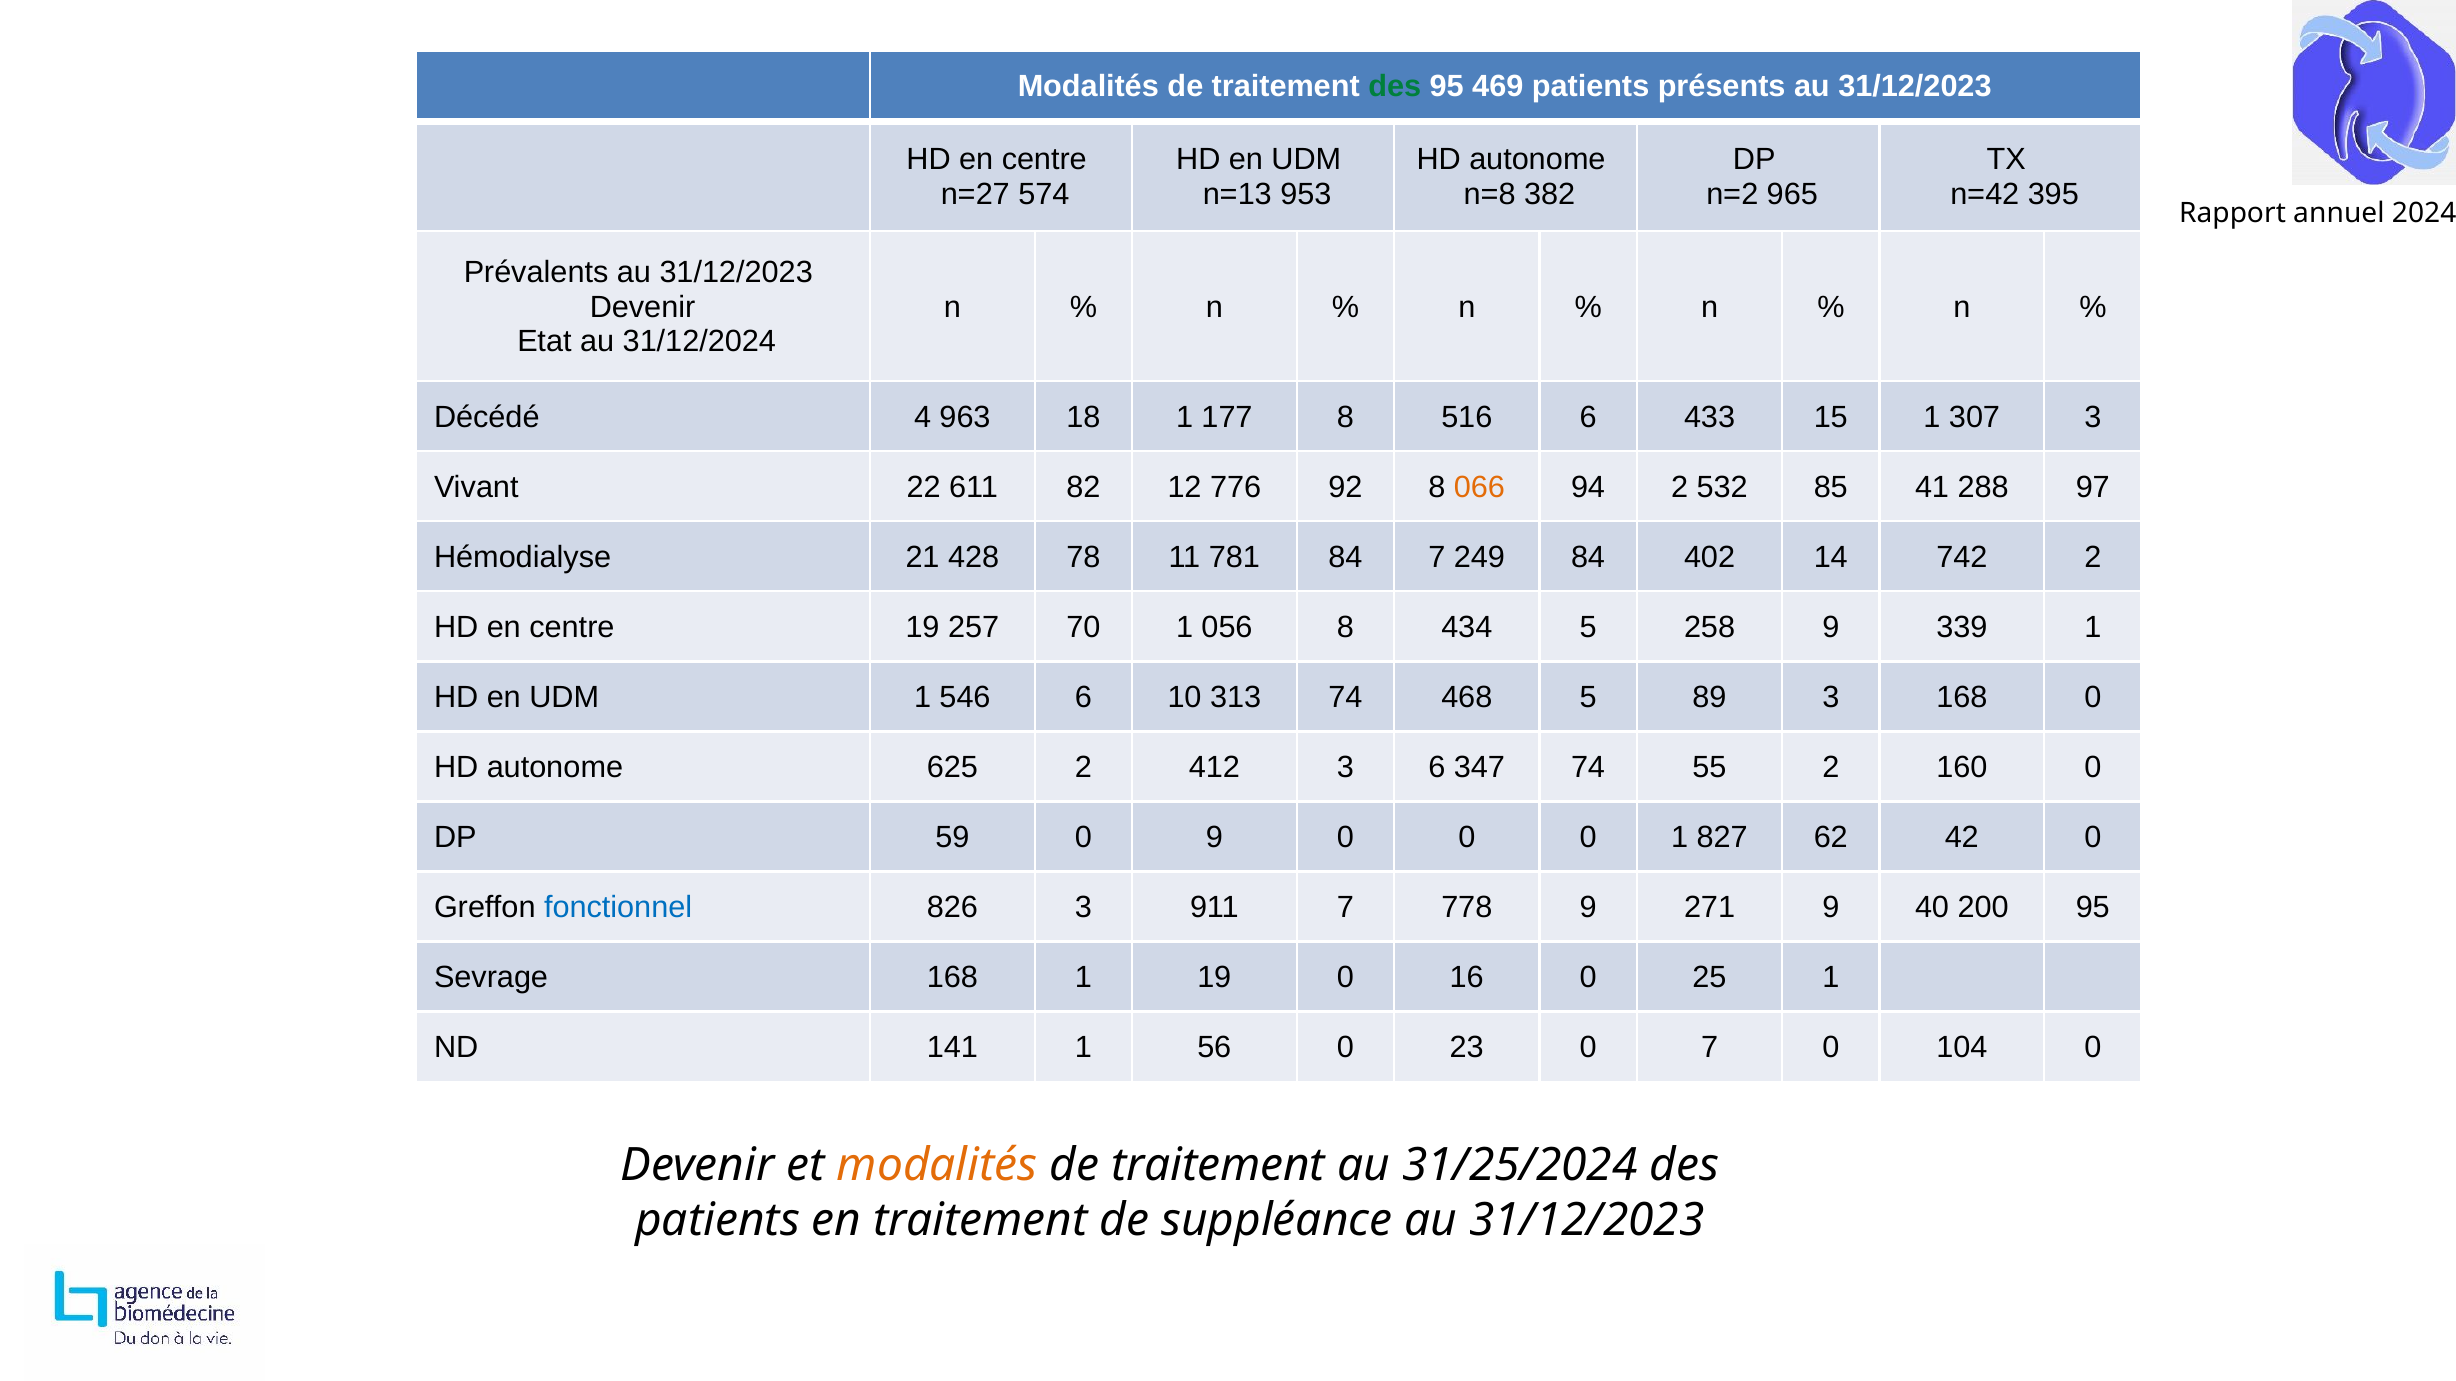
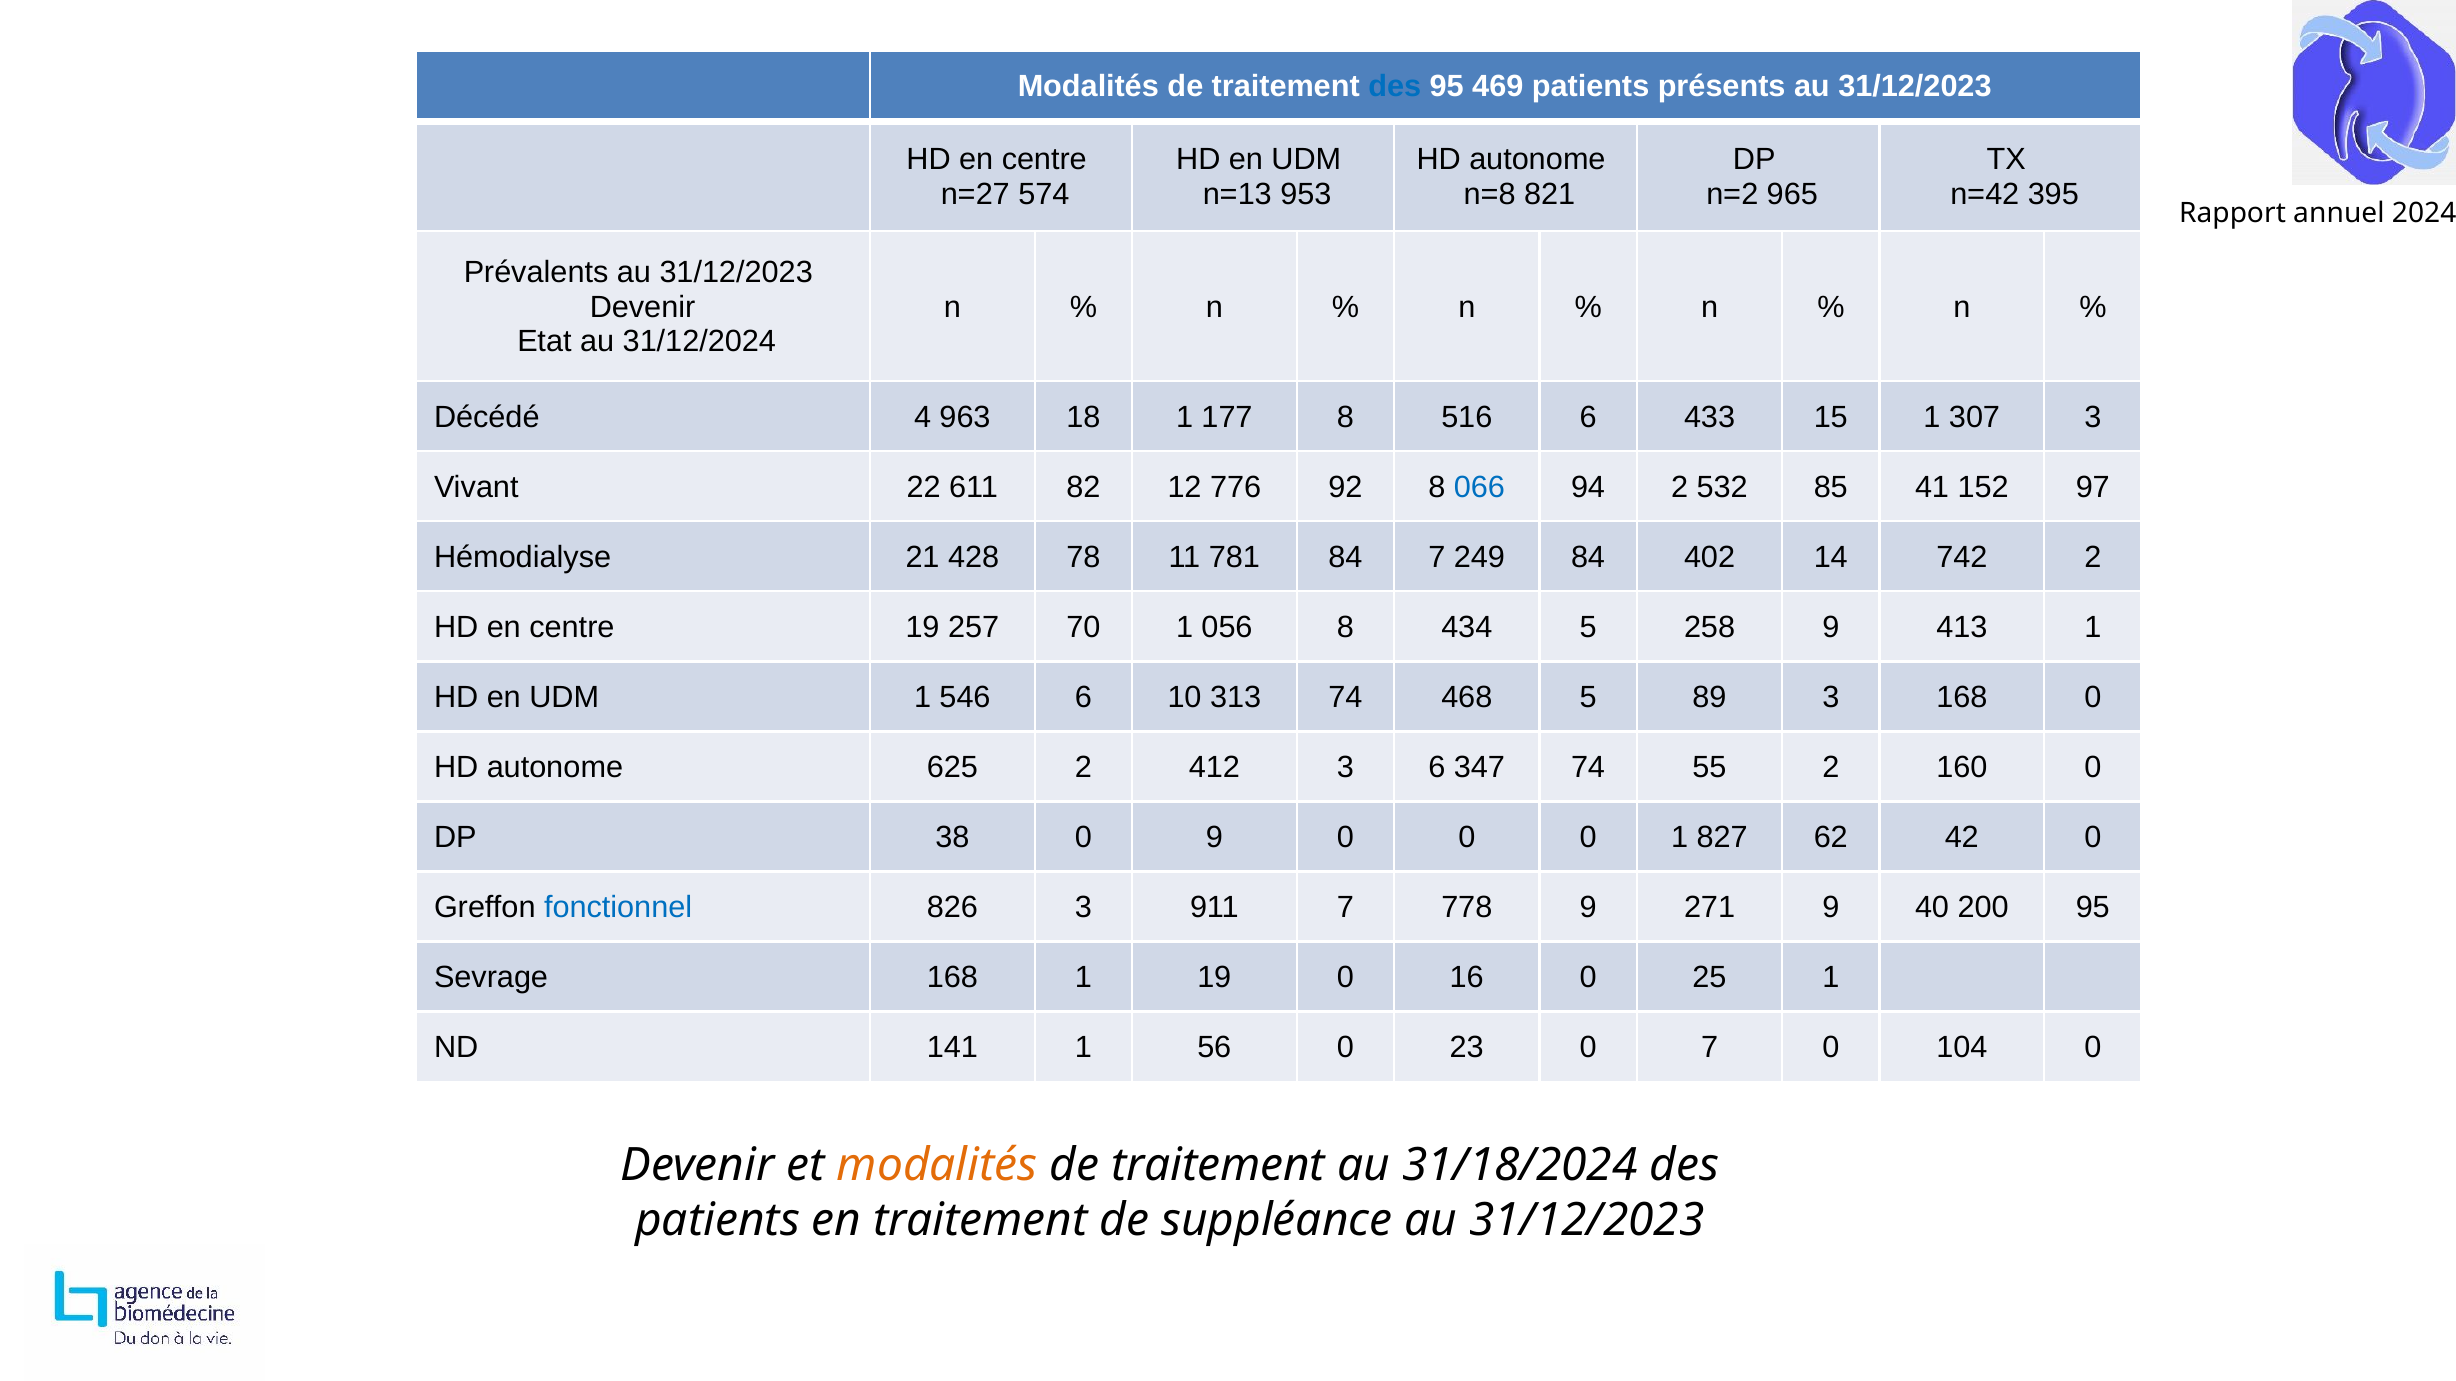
des at (1395, 87) colour: green -> blue
382: 382 -> 821
066 colour: orange -> blue
288: 288 -> 152
339: 339 -> 413
59: 59 -> 38
31/25/2024: 31/25/2024 -> 31/18/2024
